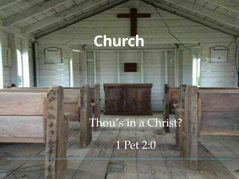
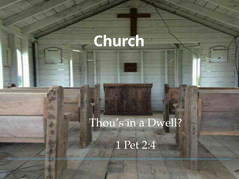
Christ: Christ -> Dwell
2:0: 2:0 -> 2:4
